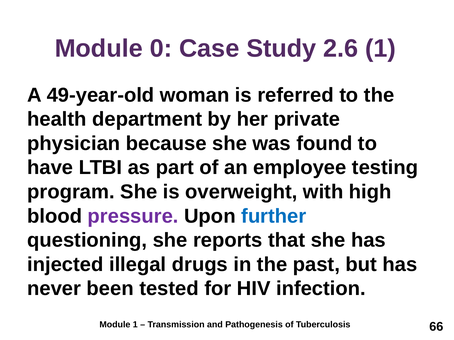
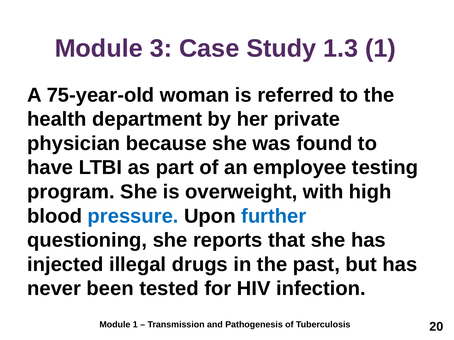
0: 0 -> 3
2.6: 2.6 -> 1.3
49-year-old: 49-year-old -> 75-year-old
pressure colour: purple -> blue
66: 66 -> 20
